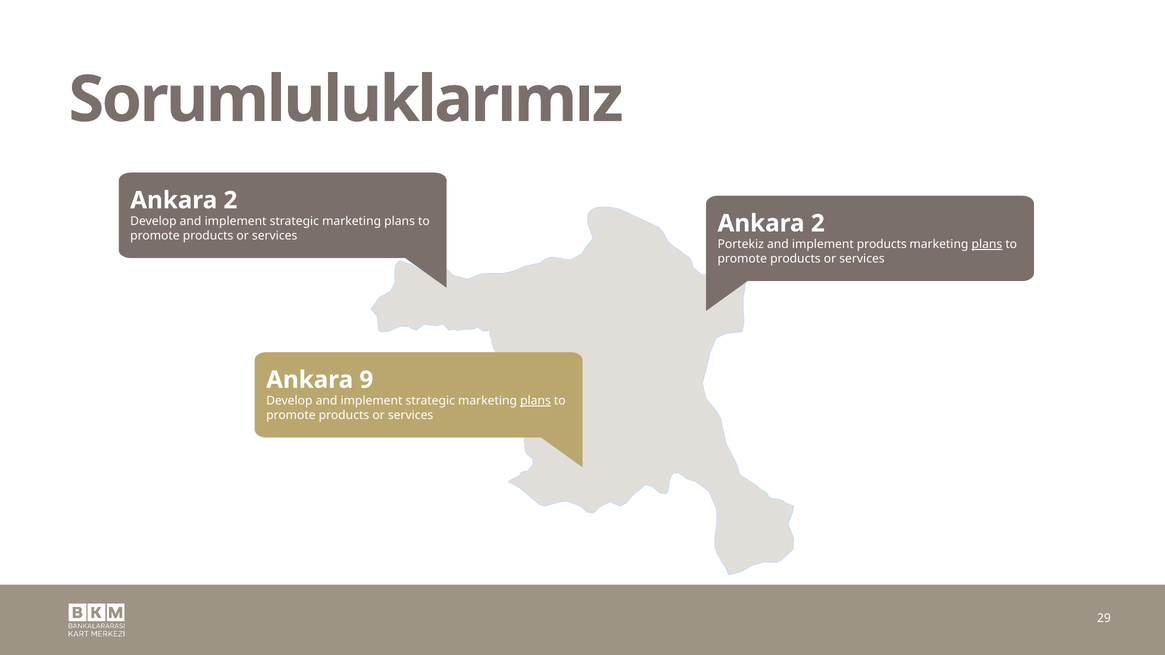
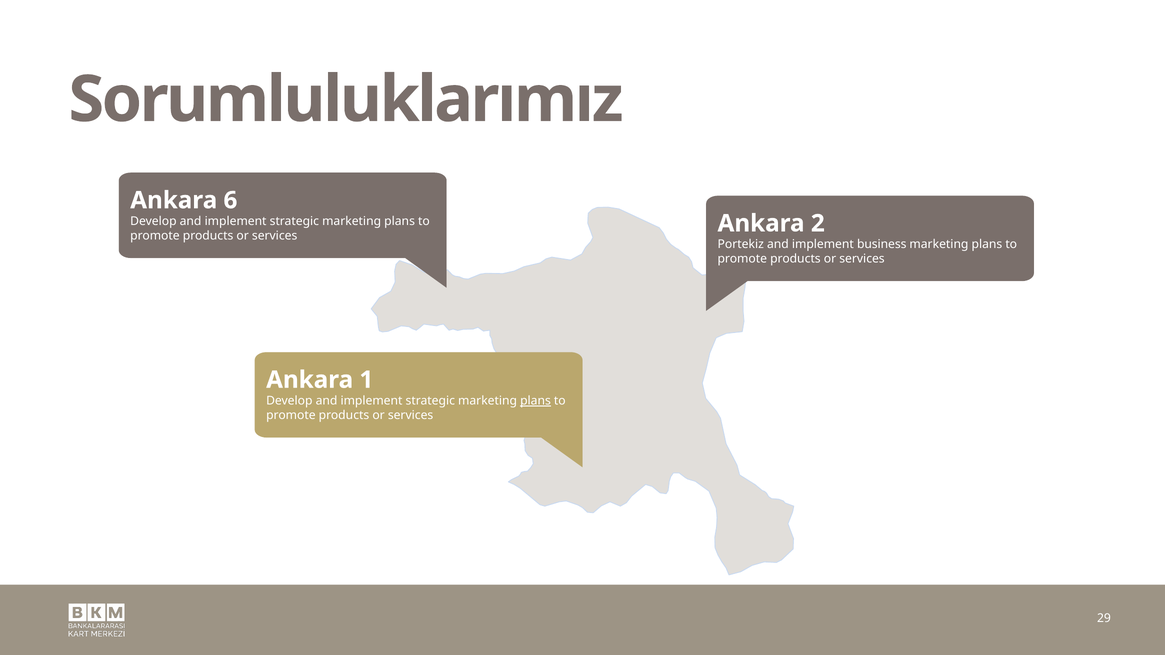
2 at (230, 200): 2 -> 6
implement products: products -> business
plans at (987, 244) underline: present -> none
9: 9 -> 1
